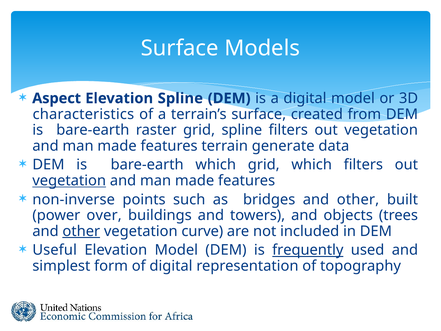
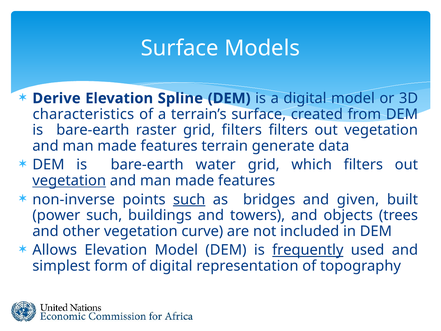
Aspect: Aspect -> Derive
grid spline: spline -> filters
bare-earth which: which -> water
such at (189, 199) underline: none -> present
bridges and other: other -> given
power over: over -> such
other at (81, 231) underline: present -> none
Useful: Useful -> Allows
